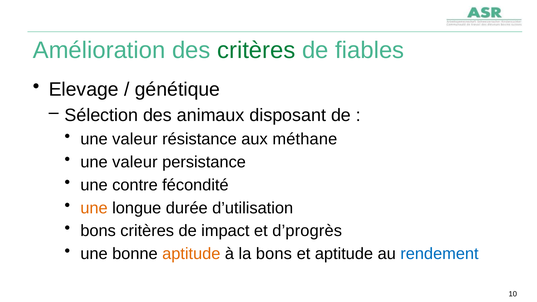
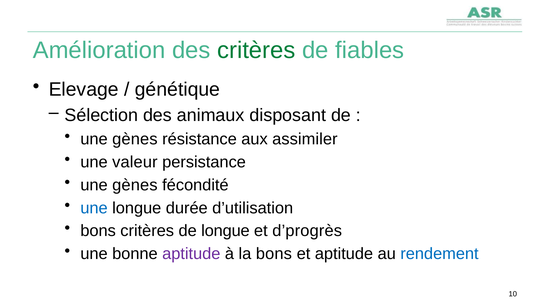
valeur at (135, 139): valeur -> gènes
méthane: méthane -> assimiler
contre at (135, 185): contre -> gènes
une at (94, 208) colour: orange -> blue
de impact: impact -> longue
aptitude at (191, 254) colour: orange -> purple
